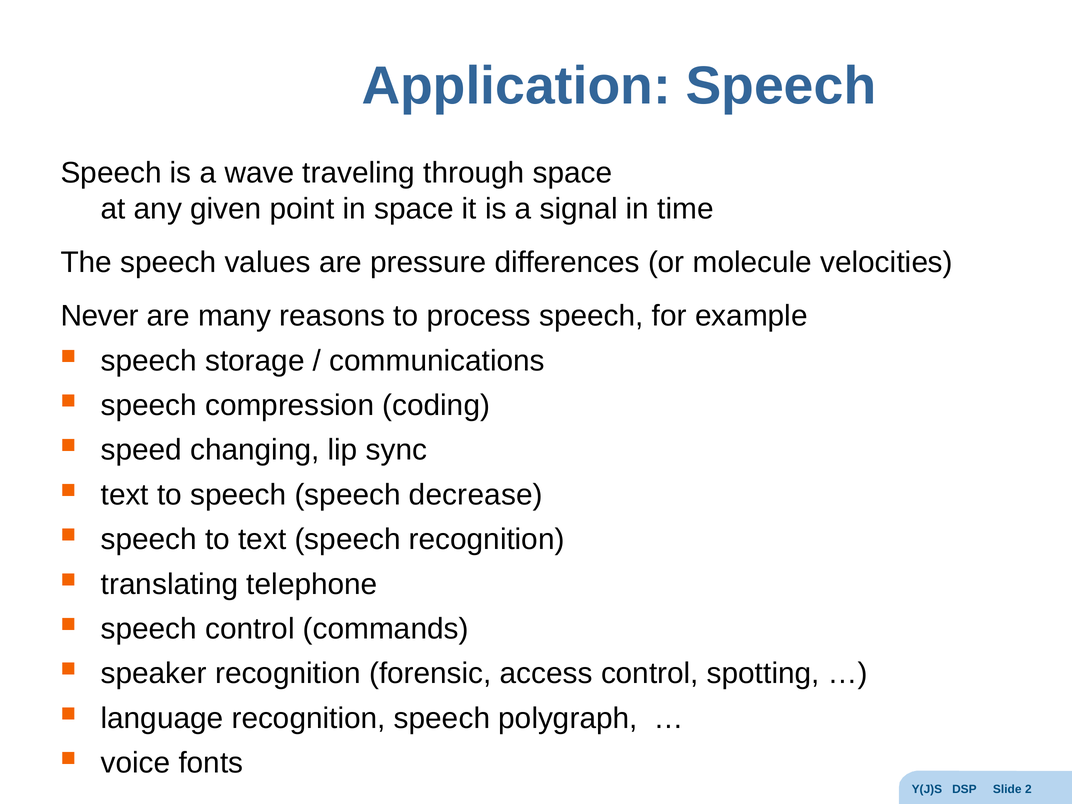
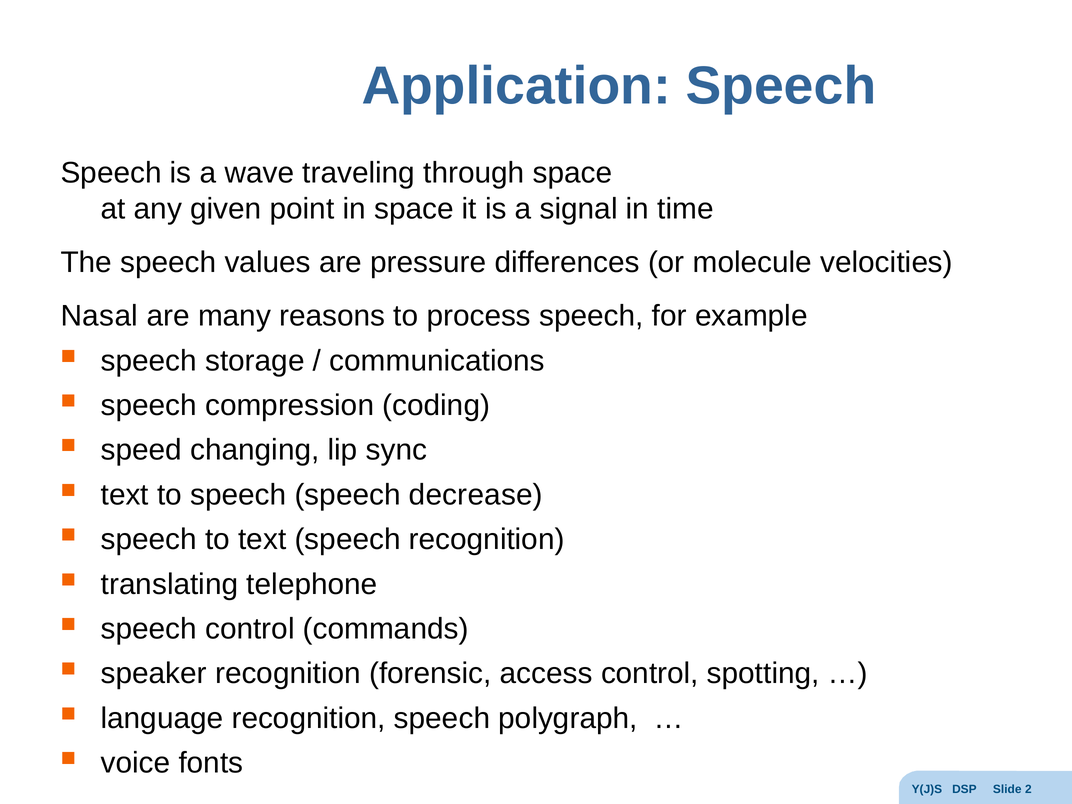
Never: Never -> Nasal
